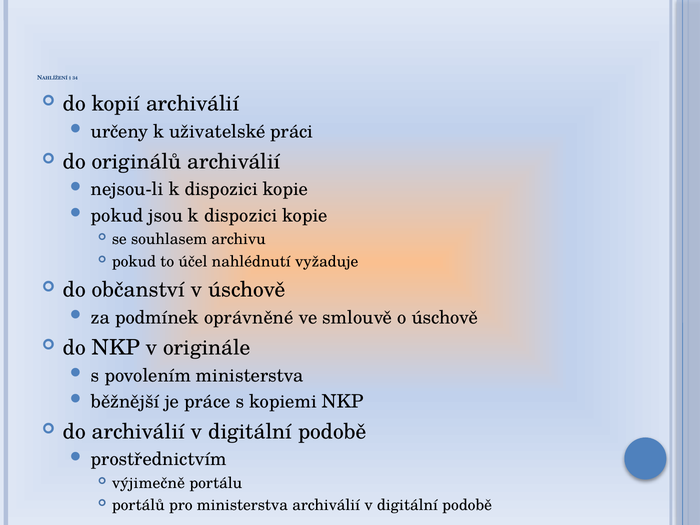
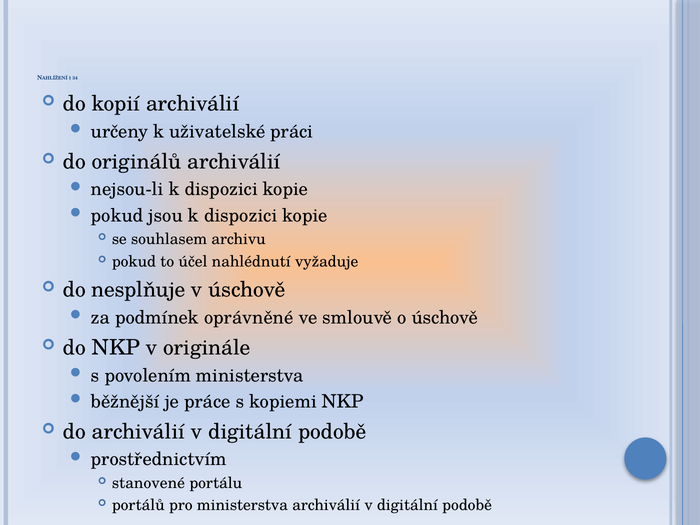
občanství: občanství -> nesplňuje
výjimečně: výjimečně -> stanovené
